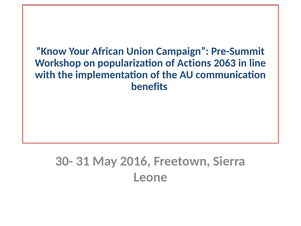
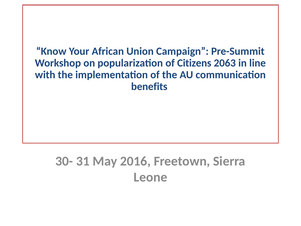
Actions: Actions -> Citizens
